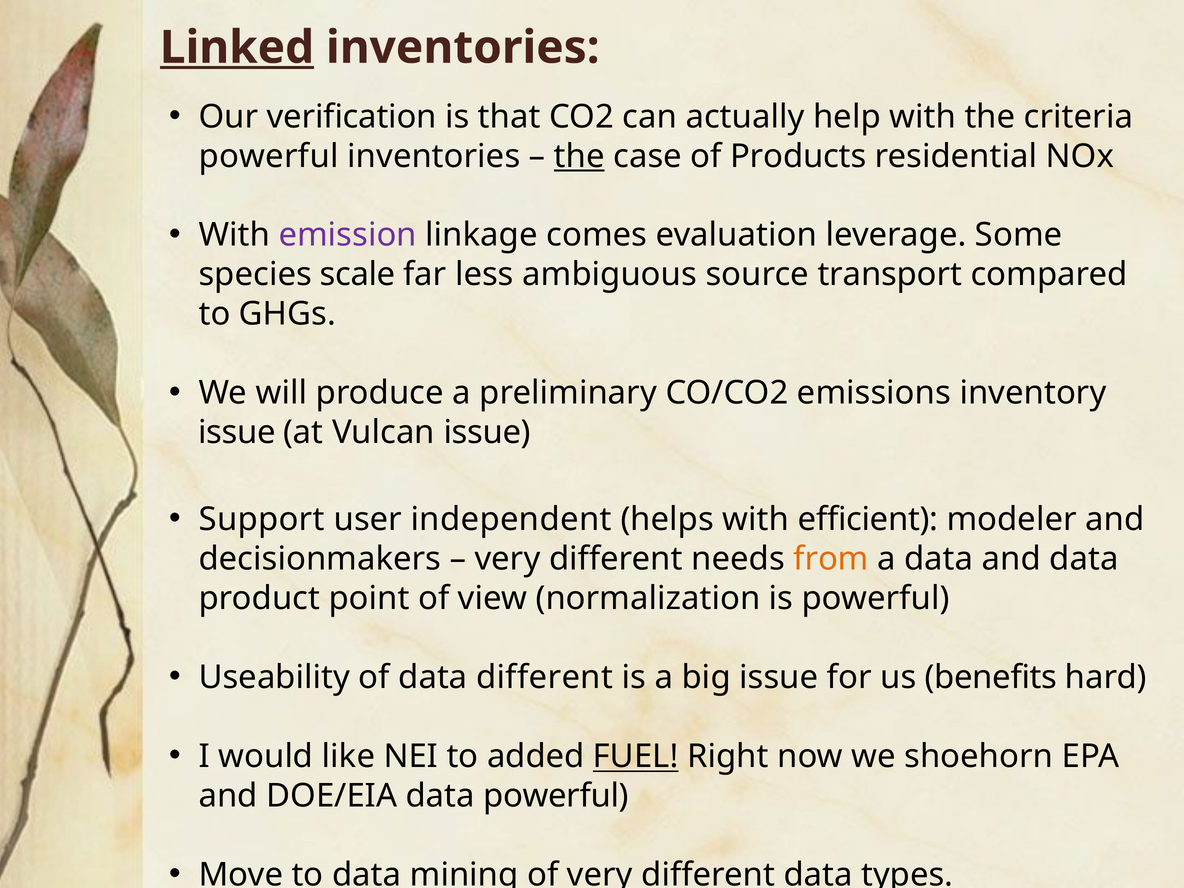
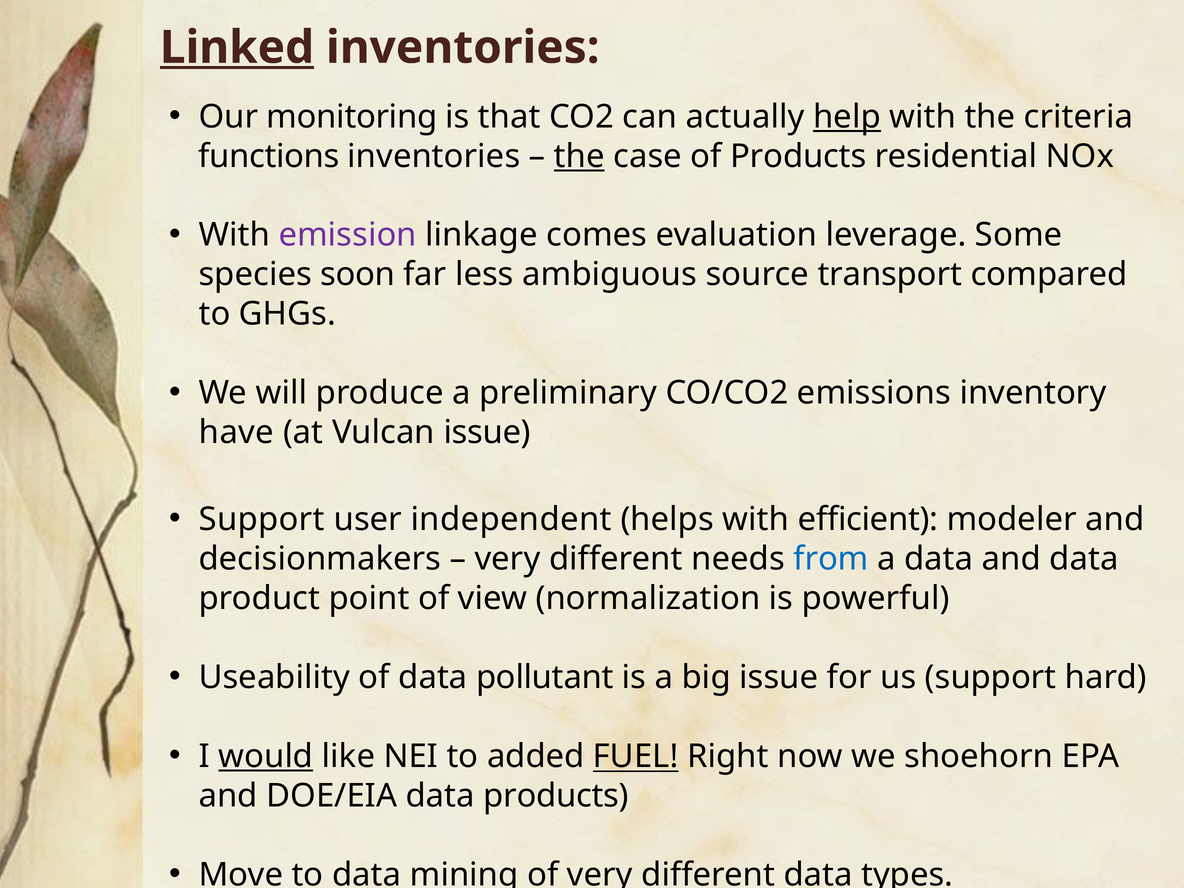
verification: verification -> monitoring
help underline: none -> present
powerful at (269, 156): powerful -> functions
scale: scale -> soon
issue at (237, 433): issue -> have
from colour: orange -> blue
data different: different -> pollutant
us benefits: benefits -> support
would underline: none -> present
data powerful: powerful -> products
